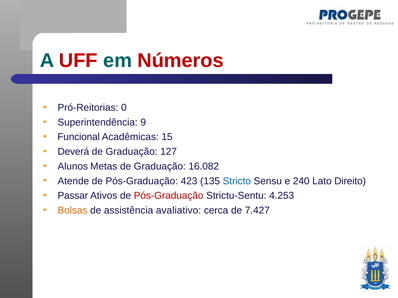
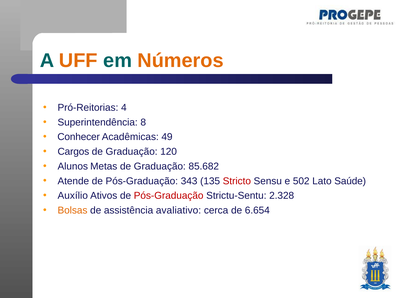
UFF colour: red -> orange
Números colour: red -> orange
0: 0 -> 4
9: 9 -> 8
Funcional: Funcional -> Conhecer
15: 15 -> 49
Deverá: Deverá -> Cargos
127: 127 -> 120
16.082: 16.082 -> 85.682
423: 423 -> 343
Stricto colour: blue -> red
240: 240 -> 502
Direito: Direito -> Saúde
Passar: Passar -> Auxílio
4.253: 4.253 -> 2.328
7.427: 7.427 -> 6.654
